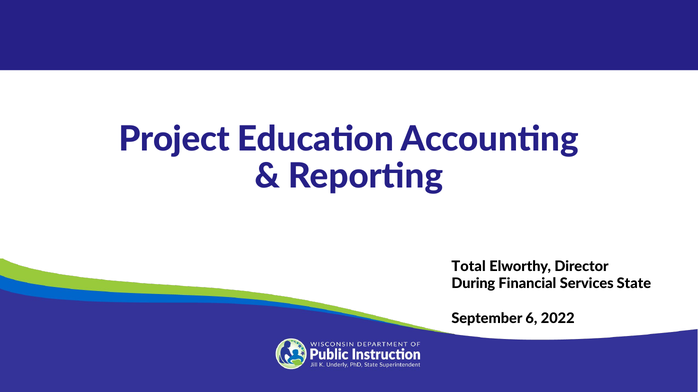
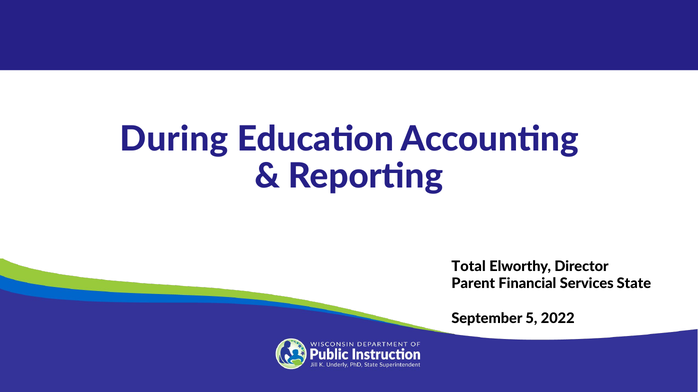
Project: Project -> During
During: During -> Parent
6: 6 -> 5
